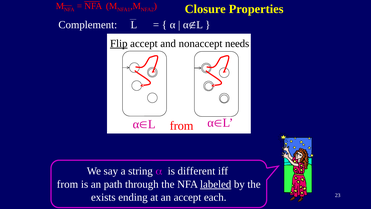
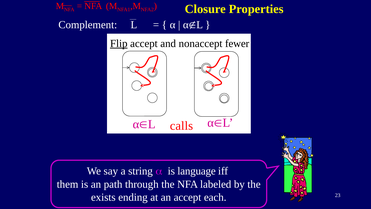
needs: needs -> fewer
from at (182, 126): from -> calls
different: different -> language
from at (67, 184): from -> them
labeled underline: present -> none
